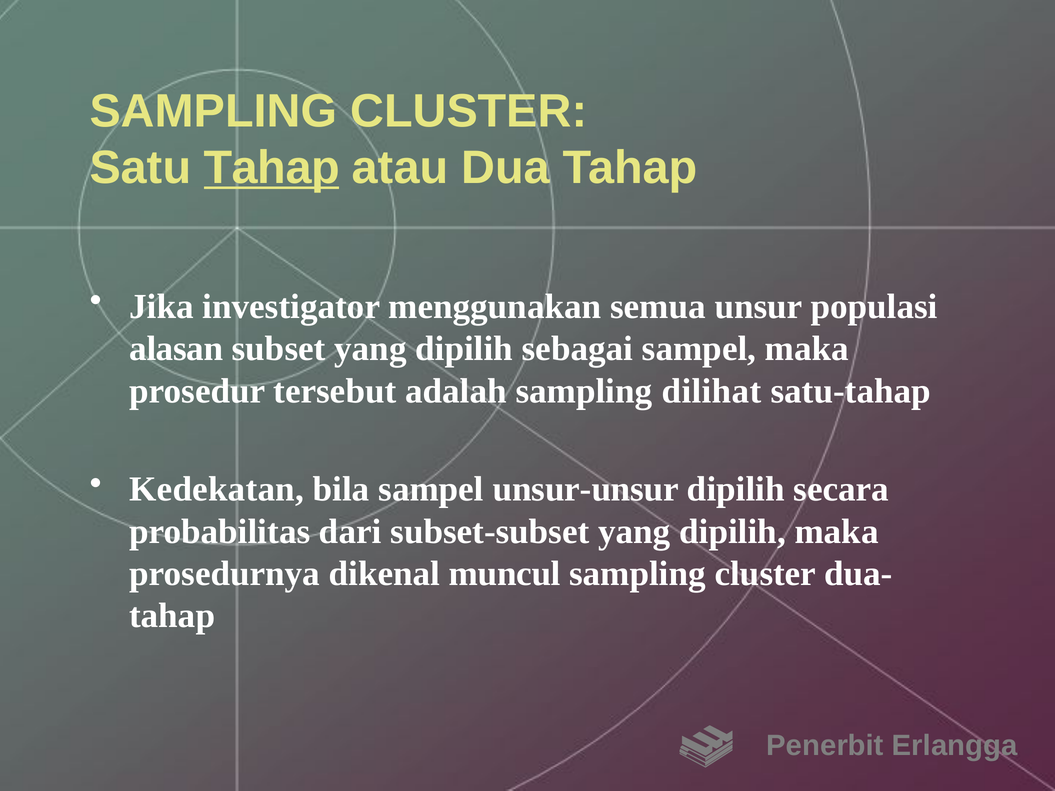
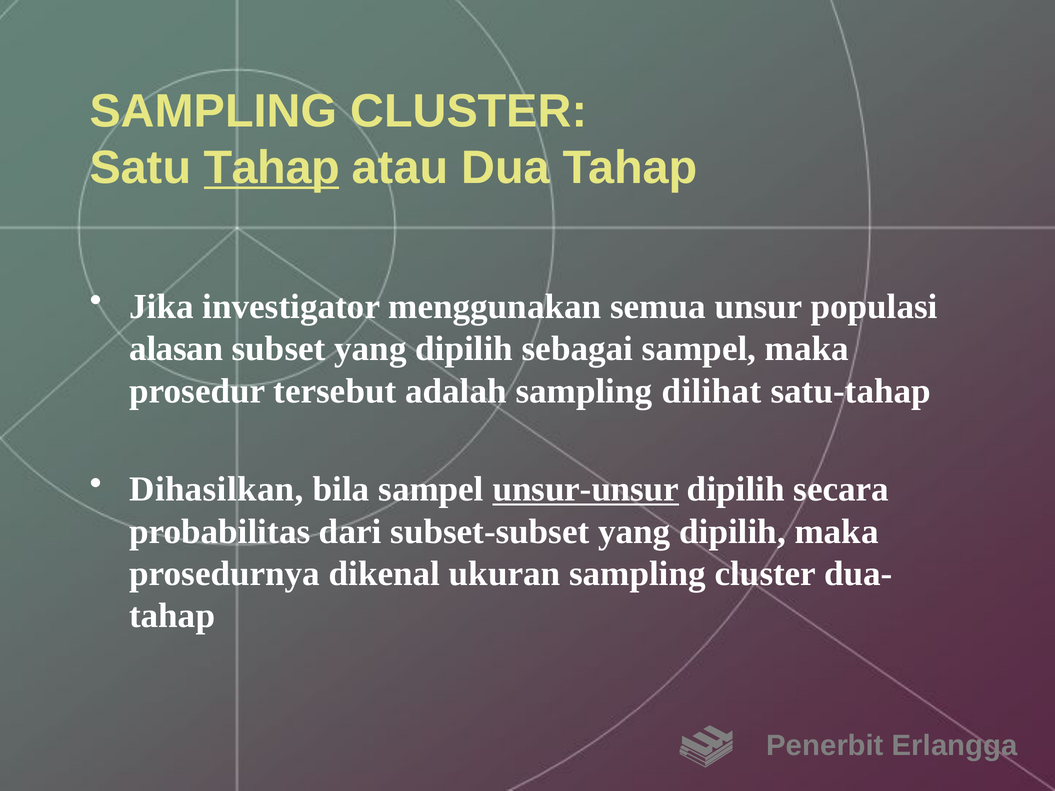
Kedekatan: Kedekatan -> Dihasilkan
unsur-unsur underline: none -> present
muncul: muncul -> ukuran
